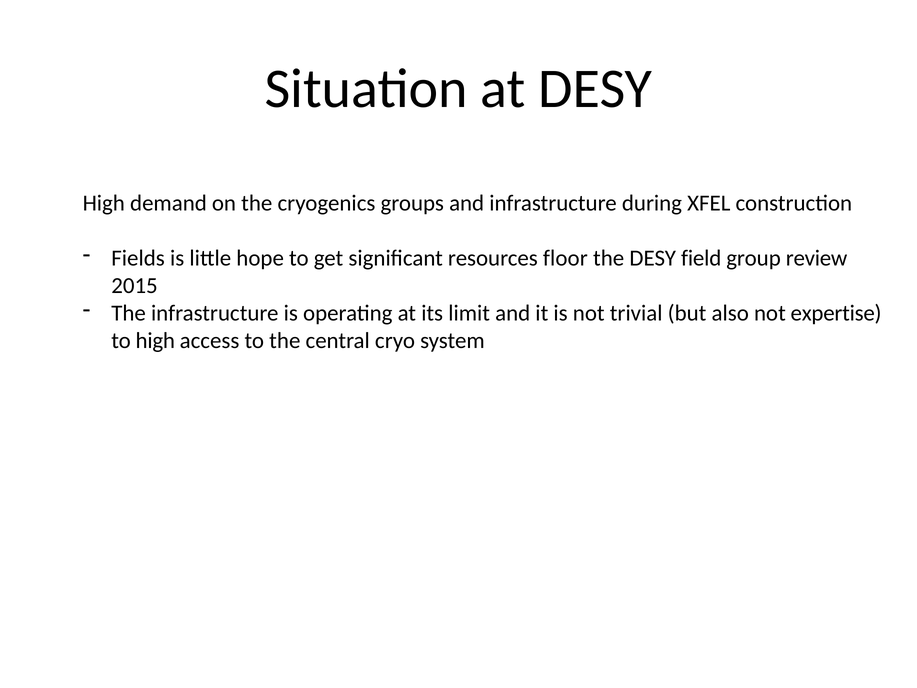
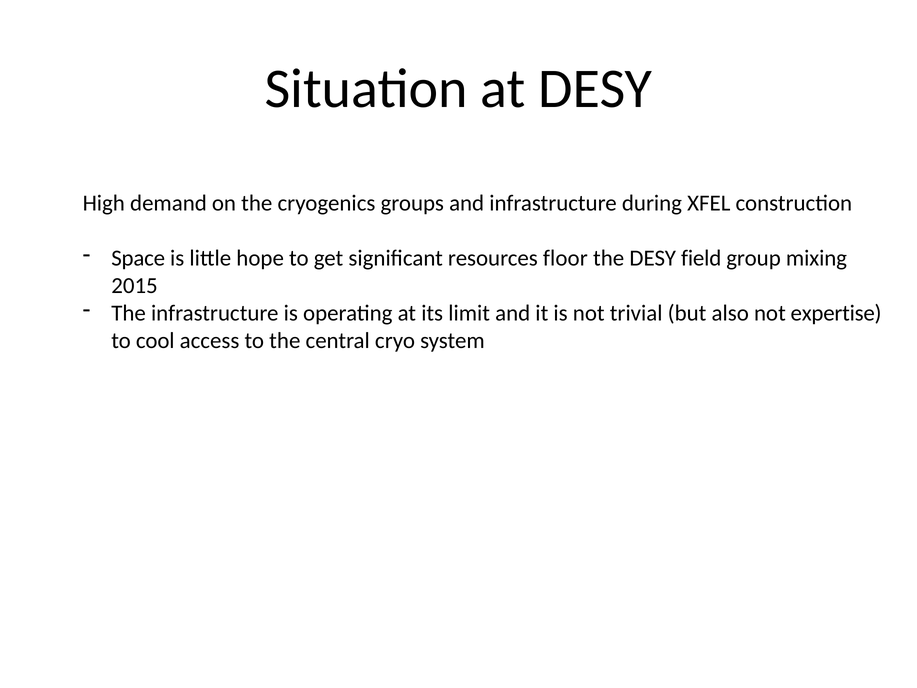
Fields: Fields -> Space
review: review -> mixing
to high: high -> cool
